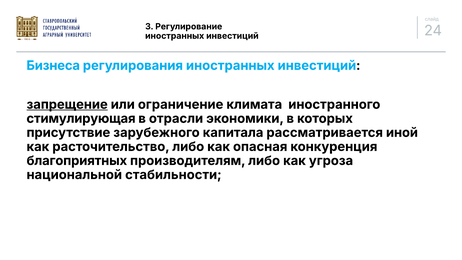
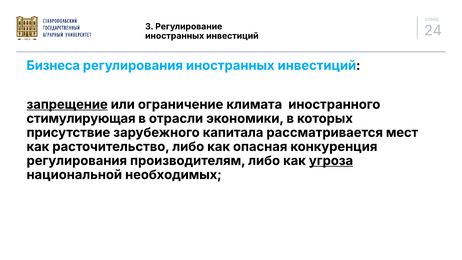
иной: иной -> мест
благоприятных at (77, 161): благоприятных -> регулирования
угроза underline: none -> present
стабильности: стабильности -> необходимых
